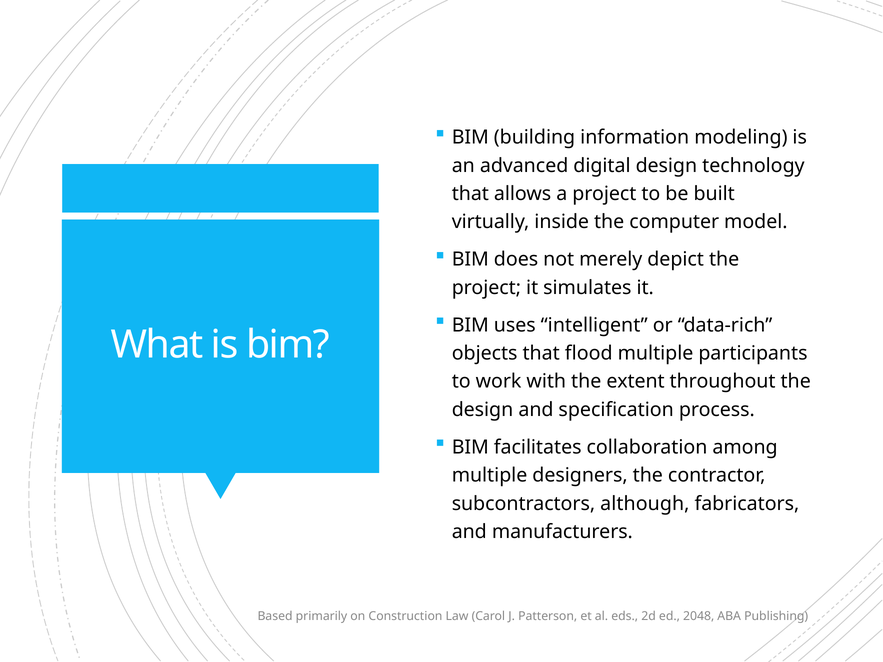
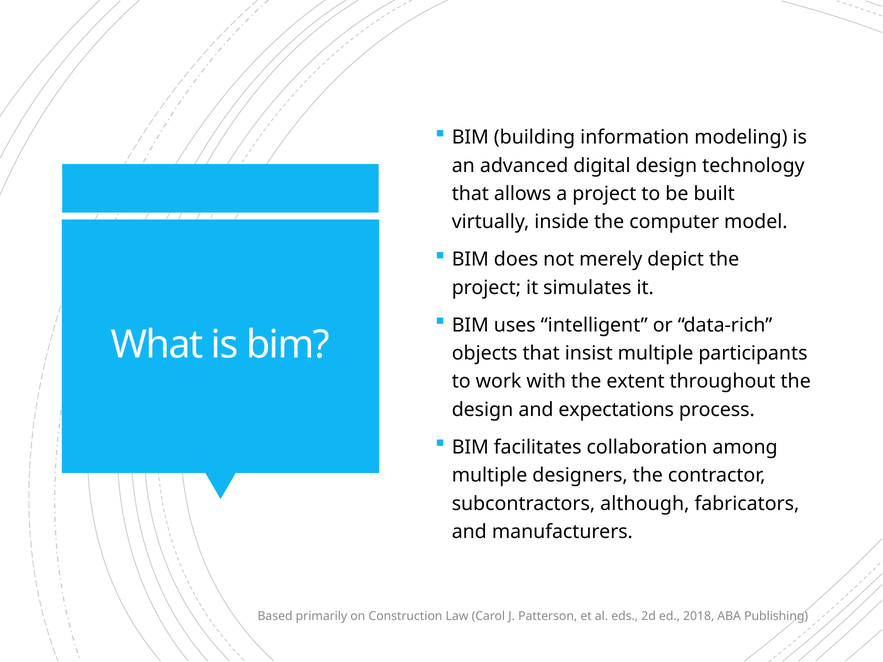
flood: flood -> insist
specification: specification -> expectations
2048: 2048 -> 2018
